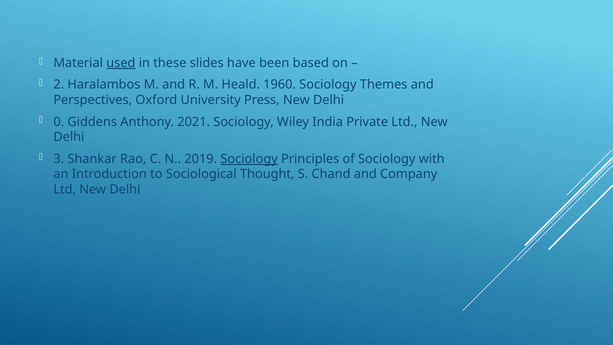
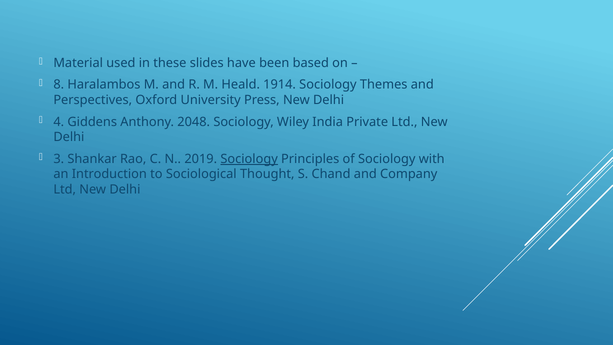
used underline: present -> none
2: 2 -> 8
1960: 1960 -> 1914
0: 0 -> 4
2021: 2021 -> 2048
